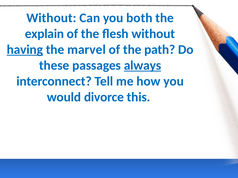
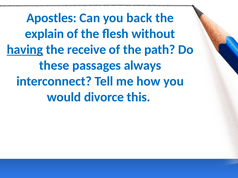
Without at (51, 18): Without -> Apostles
both: both -> back
marvel: marvel -> receive
always underline: present -> none
